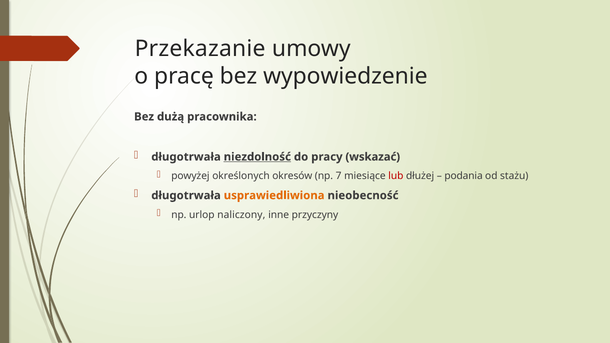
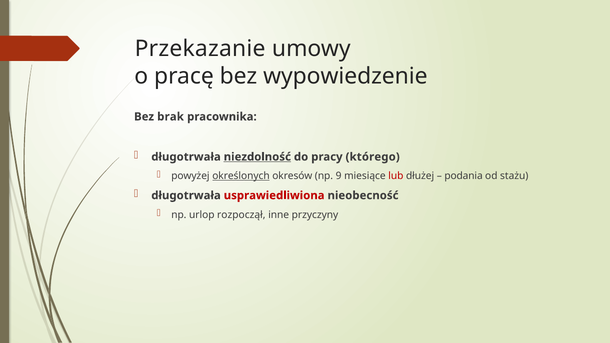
dużą: dużą -> brak
wskazać: wskazać -> którego
określonych underline: none -> present
7: 7 -> 9
usprawiedliwiona colour: orange -> red
naliczony: naliczony -> rozpoczął
